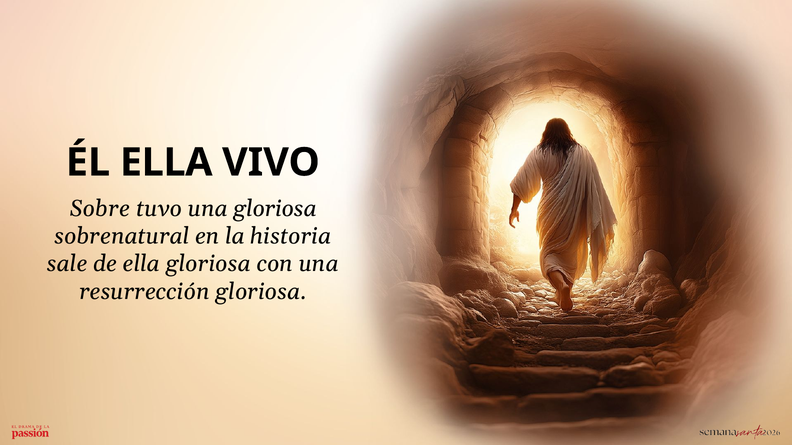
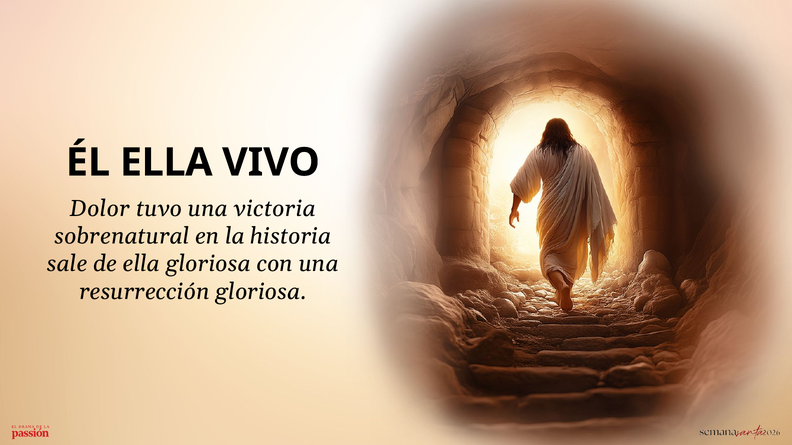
Sobre: Sobre -> Dolor
una gloriosa: gloriosa -> victoria
